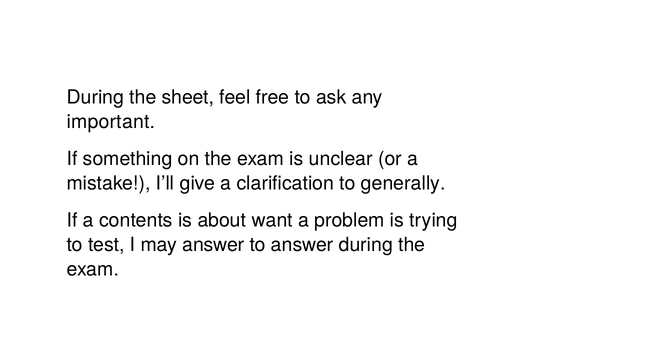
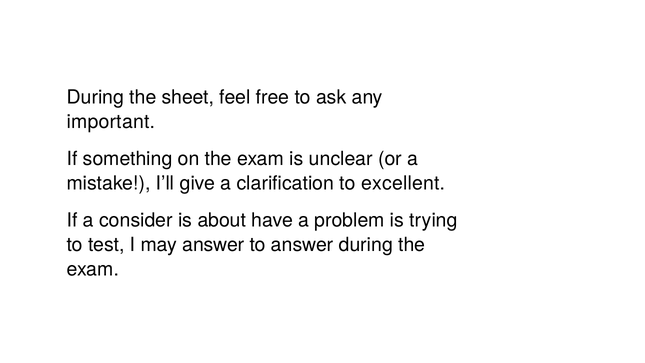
generally: generally -> excellent
contents: contents -> consider
want: want -> have
